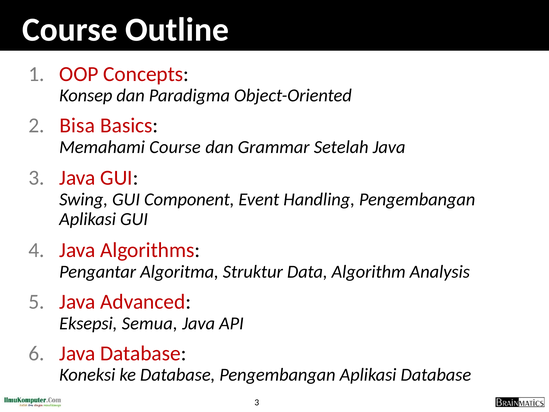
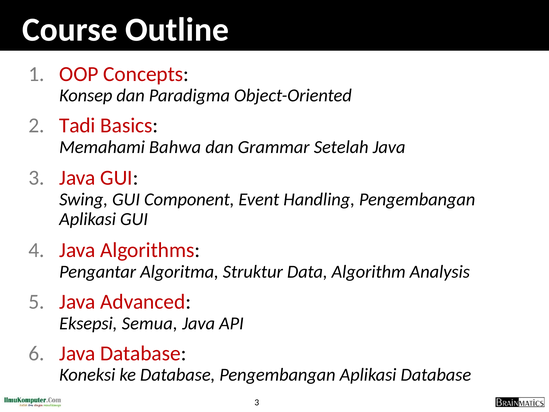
Bisa: Bisa -> Tadi
Memahami Course: Course -> Bahwa
